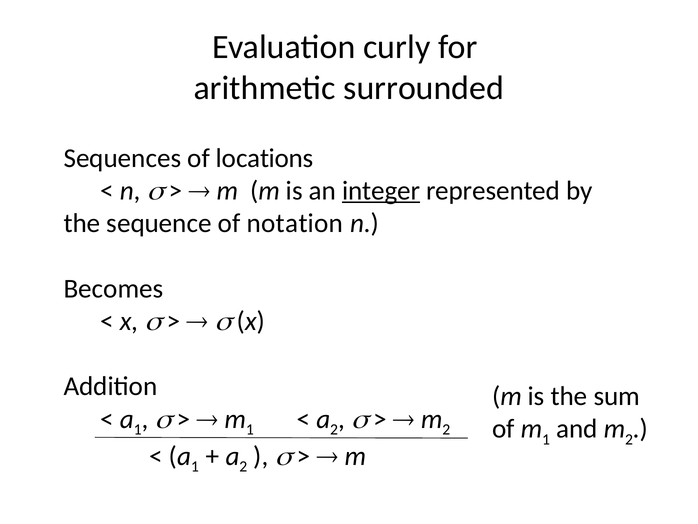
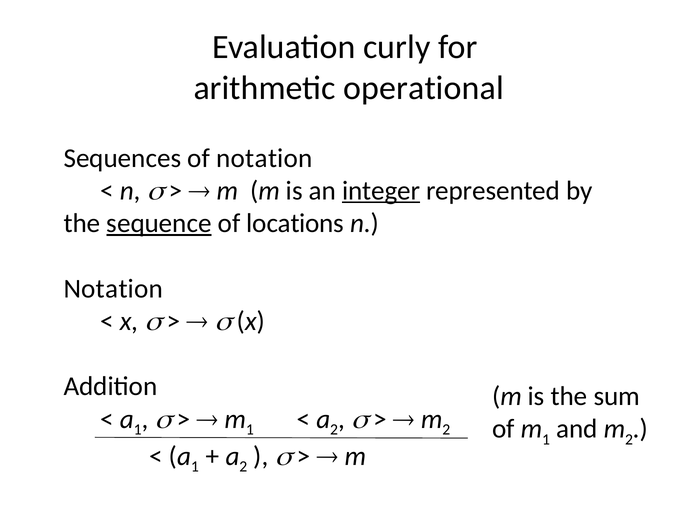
surrounded: surrounded -> operational
of locations: locations -> notation
sequence underline: none -> present
notation: notation -> locations
Becomes at (113, 288): Becomes -> Notation
